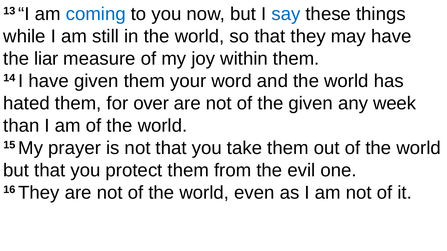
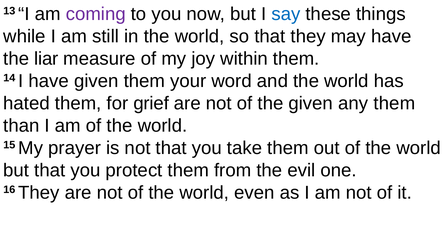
coming colour: blue -> purple
over: over -> grief
any week: week -> them
